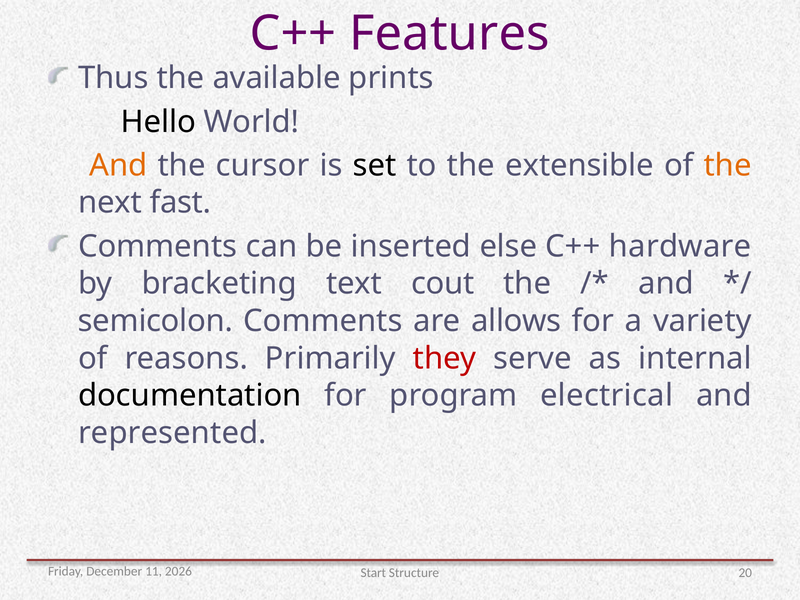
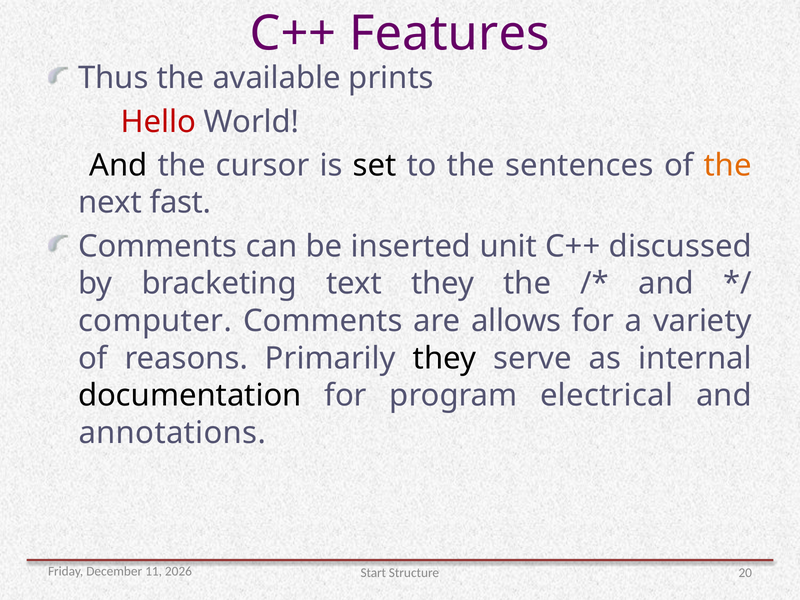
Hello colour: black -> red
And at (118, 165) colour: orange -> black
extensible: extensible -> sentences
else: else -> unit
hardware: hardware -> discussed
text cout: cout -> they
semicolon: semicolon -> computer
they at (445, 358) colour: red -> black
represented: represented -> annotations
